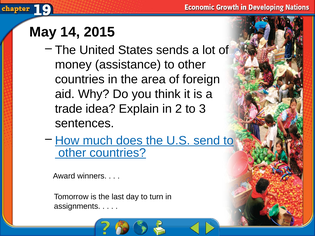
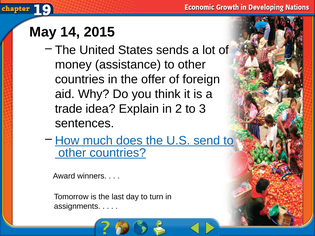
area: area -> offer
